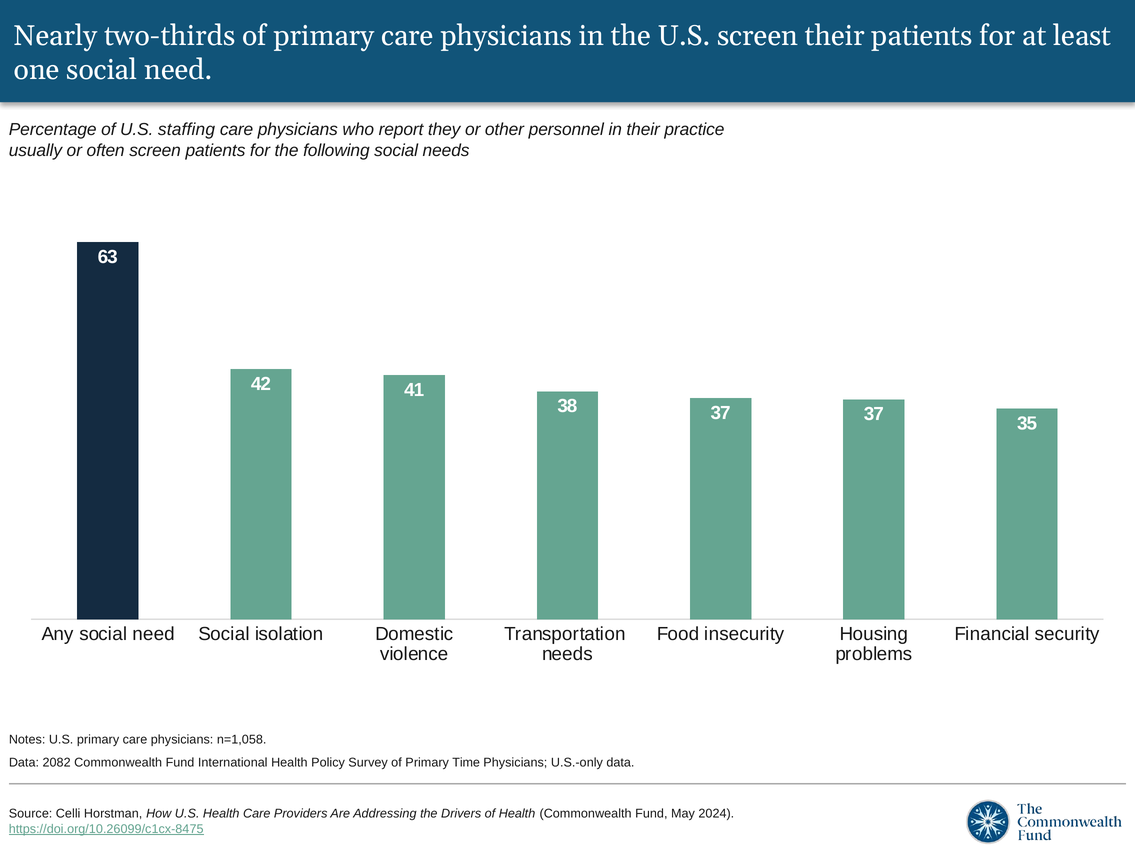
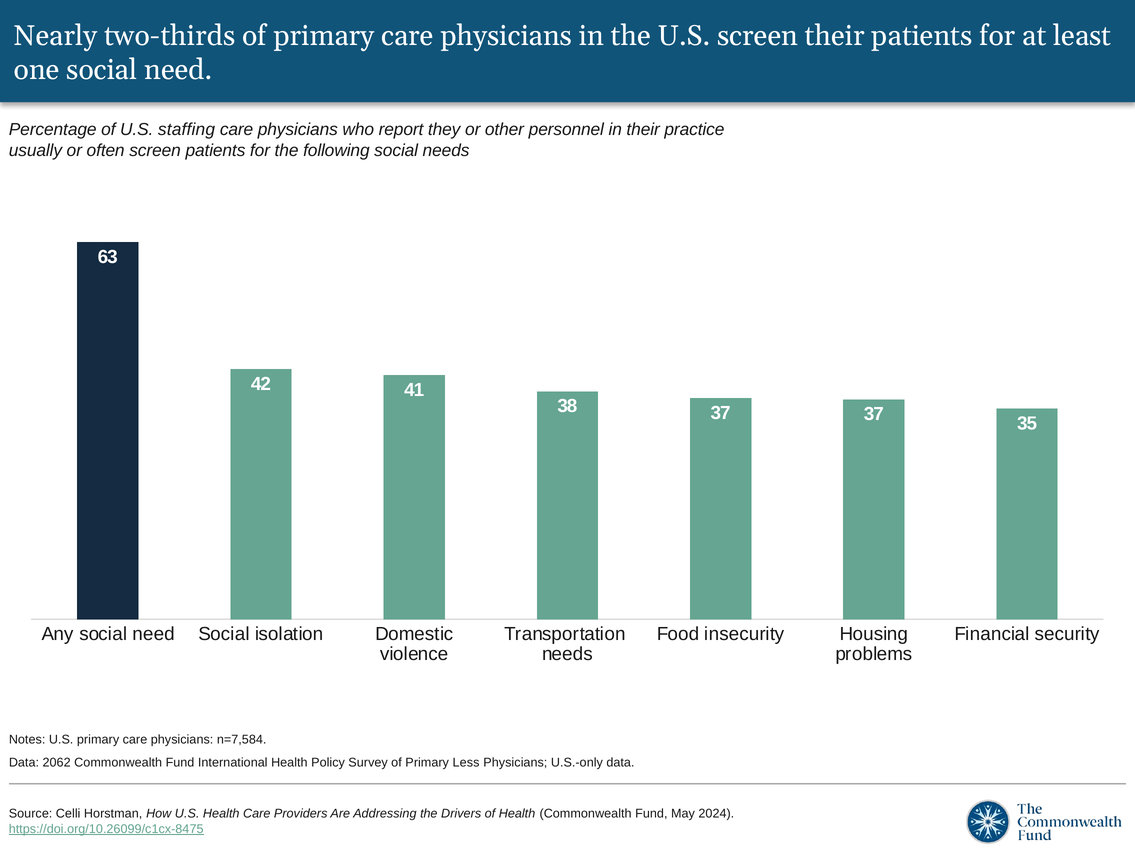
n=1,058: n=1,058 -> n=7,584
2082: 2082 -> 2062
Time: Time -> Less
